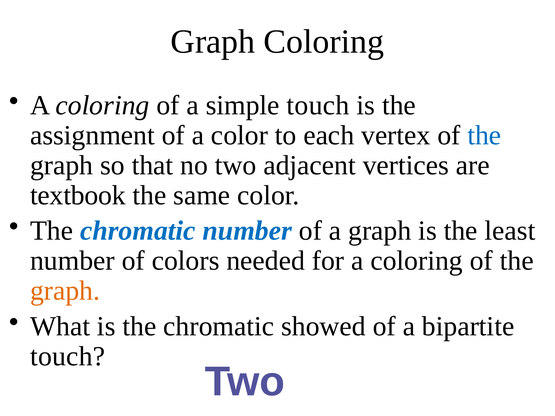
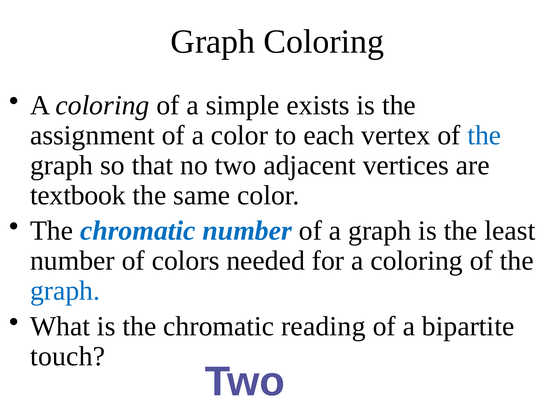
simple touch: touch -> exists
graph at (65, 291) colour: orange -> blue
showed: showed -> reading
